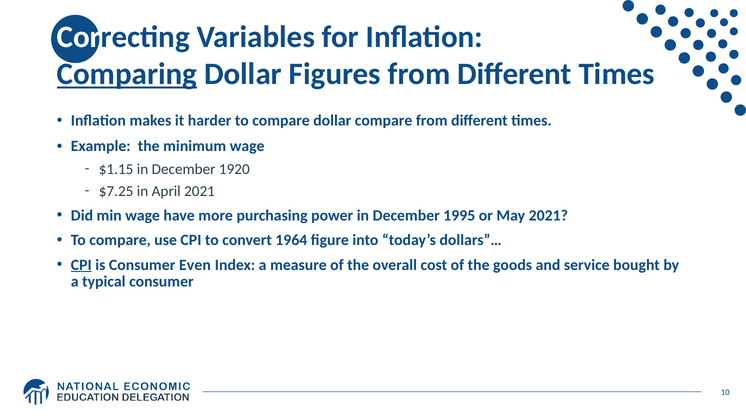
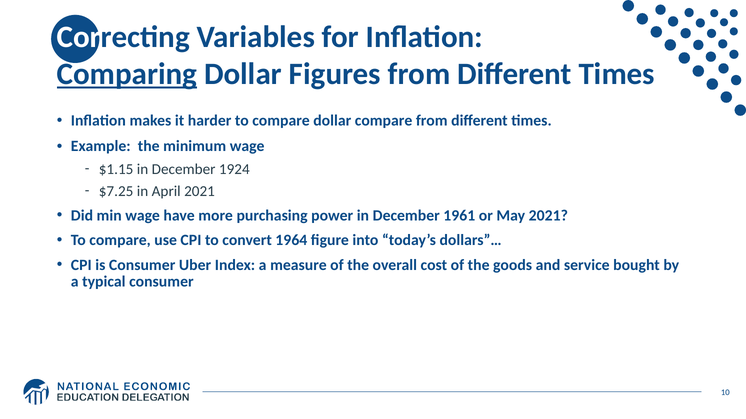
1920: 1920 -> 1924
1995: 1995 -> 1961
CPI at (81, 265) underline: present -> none
Even: Even -> Uber
